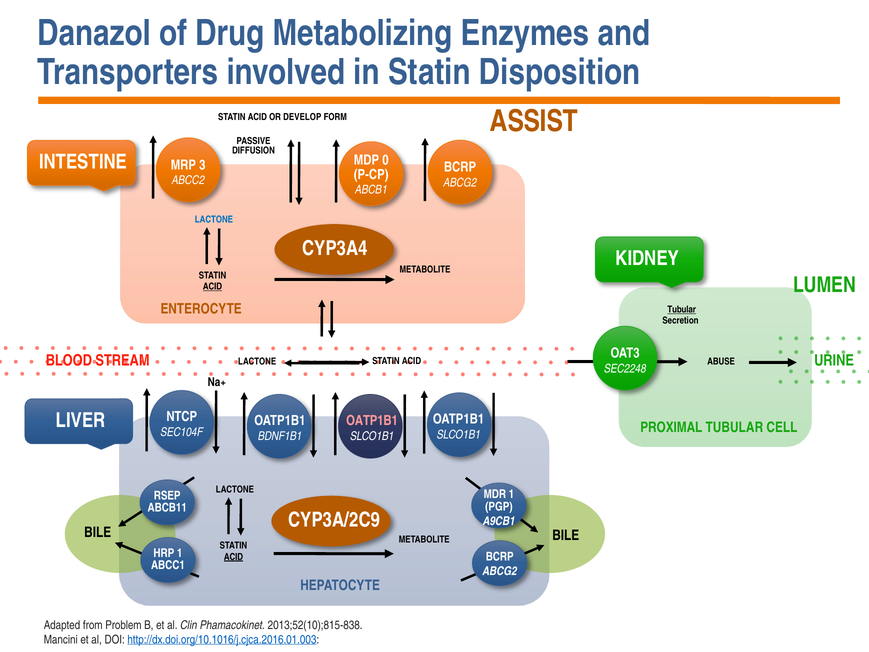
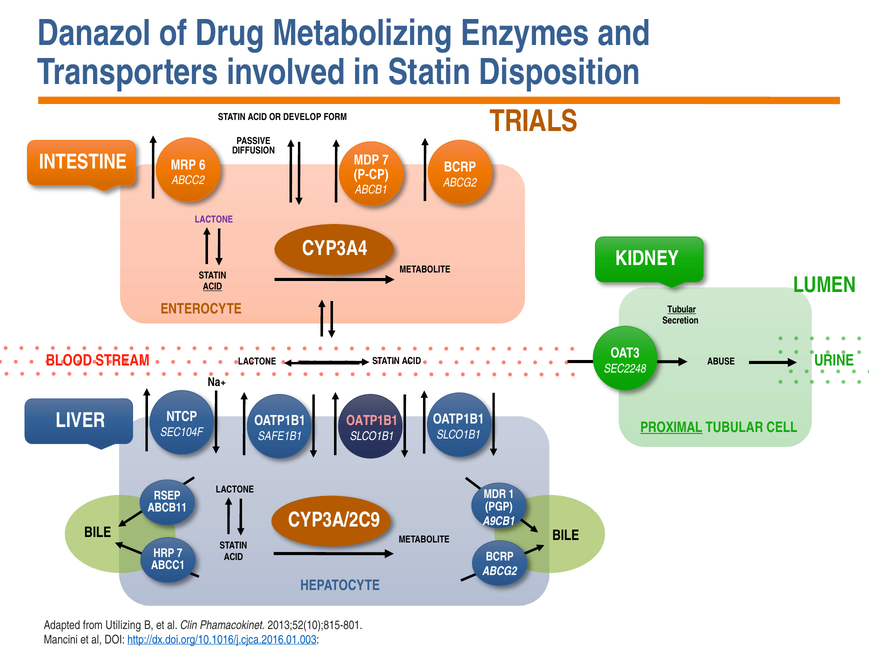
ASSIST: ASSIST -> TRIALS
MDP 0: 0 -> 7
3: 3 -> 6
LACTONE at (214, 219) colour: blue -> purple
PROXIMAL underline: none -> present
BDNF1B1: BDNF1B1 -> SAFE1B1
HRP 1: 1 -> 7
ACID at (233, 557) underline: present -> none
Problem: Problem -> Utilizing
2013;52(10);815-838: 2013;52(10);815-838 -> 2013;52(10);815-801
